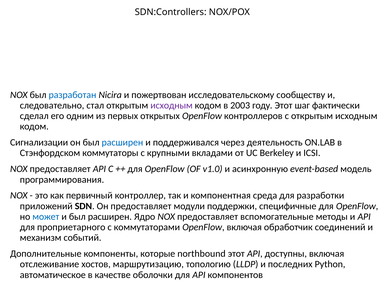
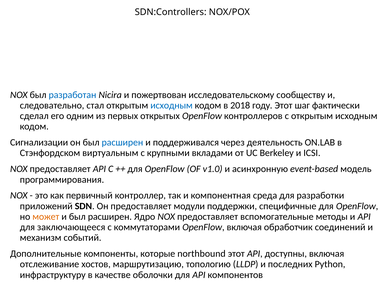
исходным at (172, 105) colour: purple -> blue
2003: 2003 -> 2018
коммутаторы: коммутаторы -> виртуальным
может colour: blue -> orange
проприетарного: проприетарного -> заключающееся
автоматическое: автоматическое -> инфраструктуру
